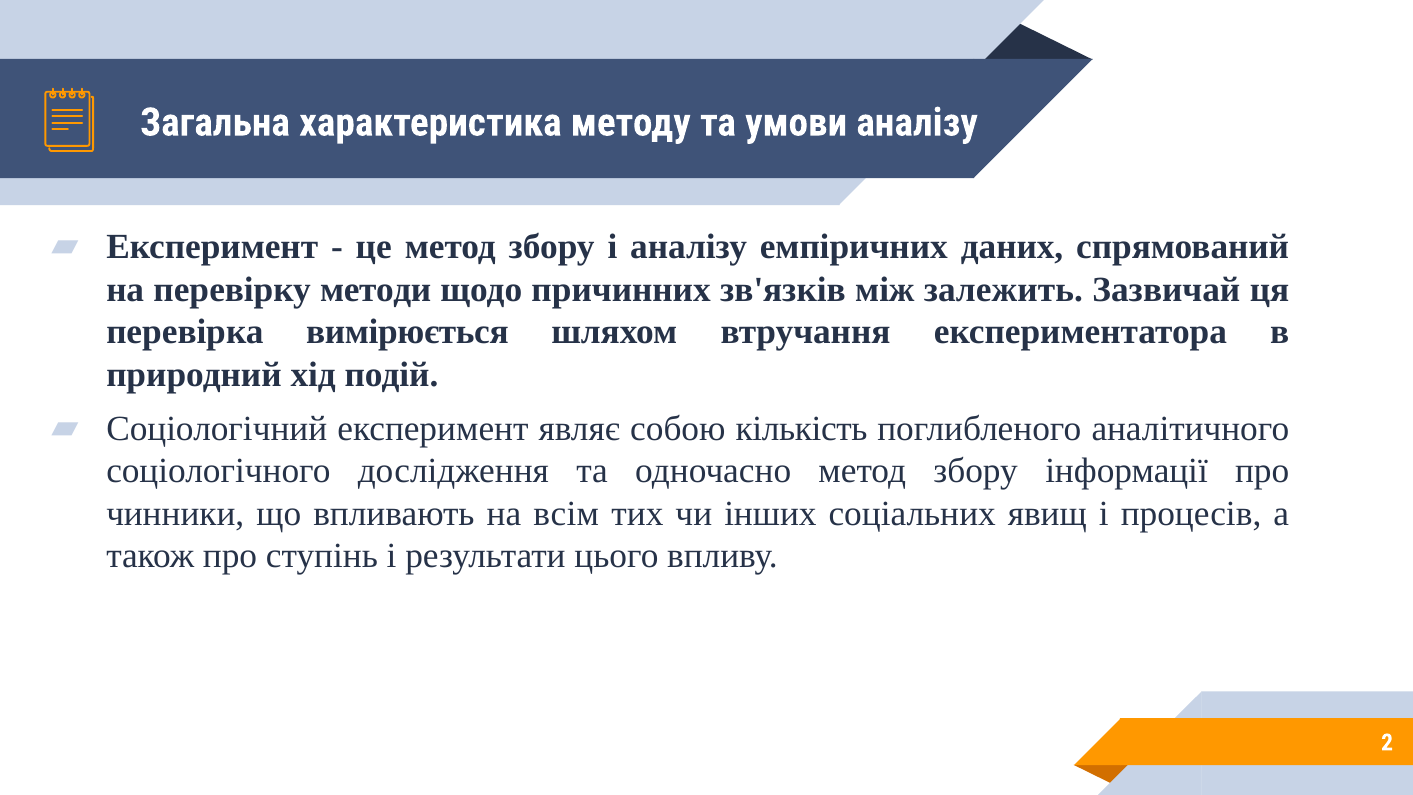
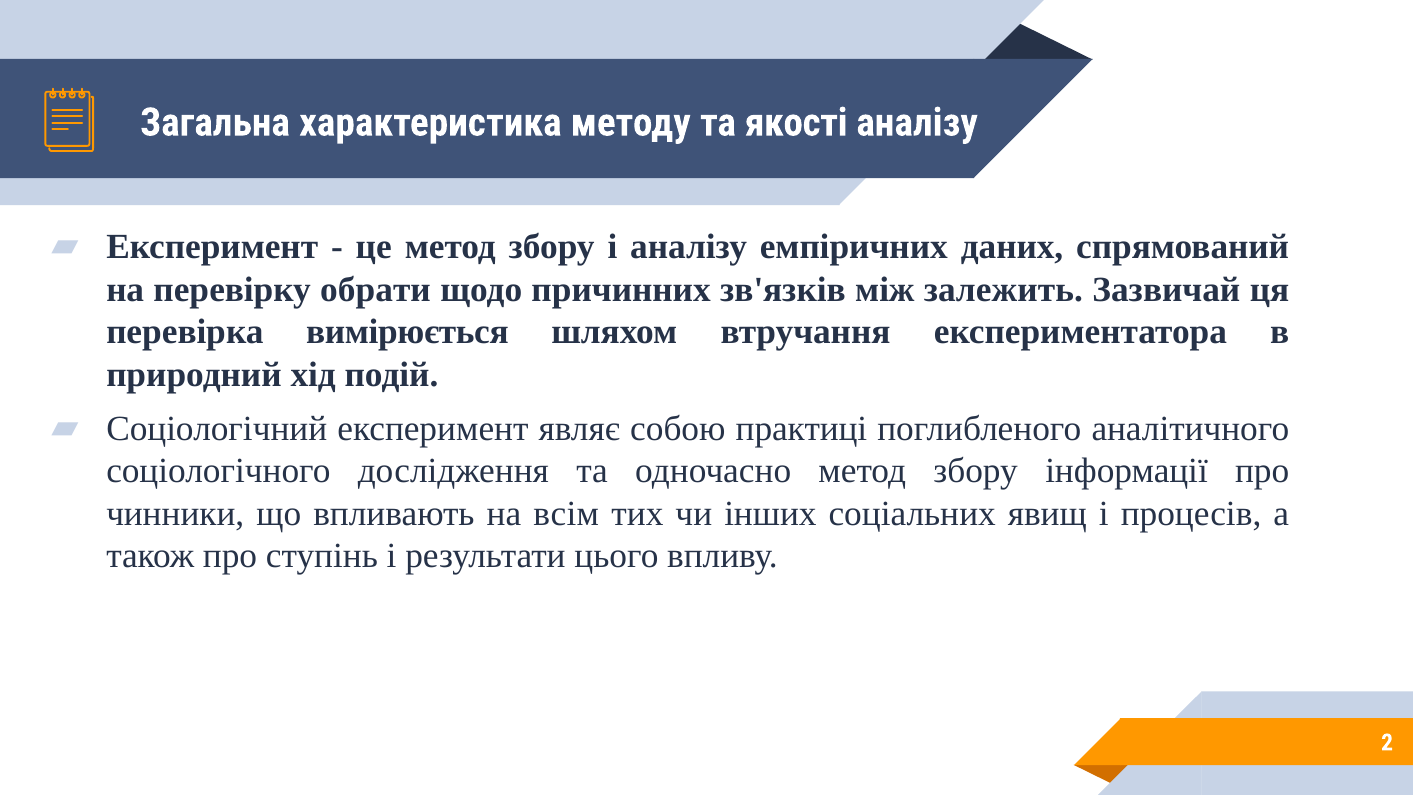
умови: умови -> якості
методи: методи -> обрати
кількість: кількість -> практиці
